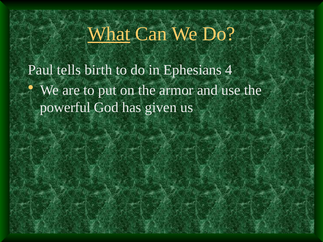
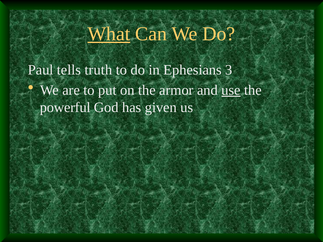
birth: birth -> truth
4: 4 -> 3
use underline: none -> present
